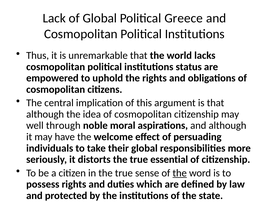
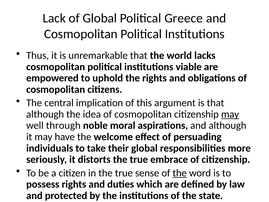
status: status -> viable
may at (230, 114) underline: none -> present
essential: essential -> embrace
